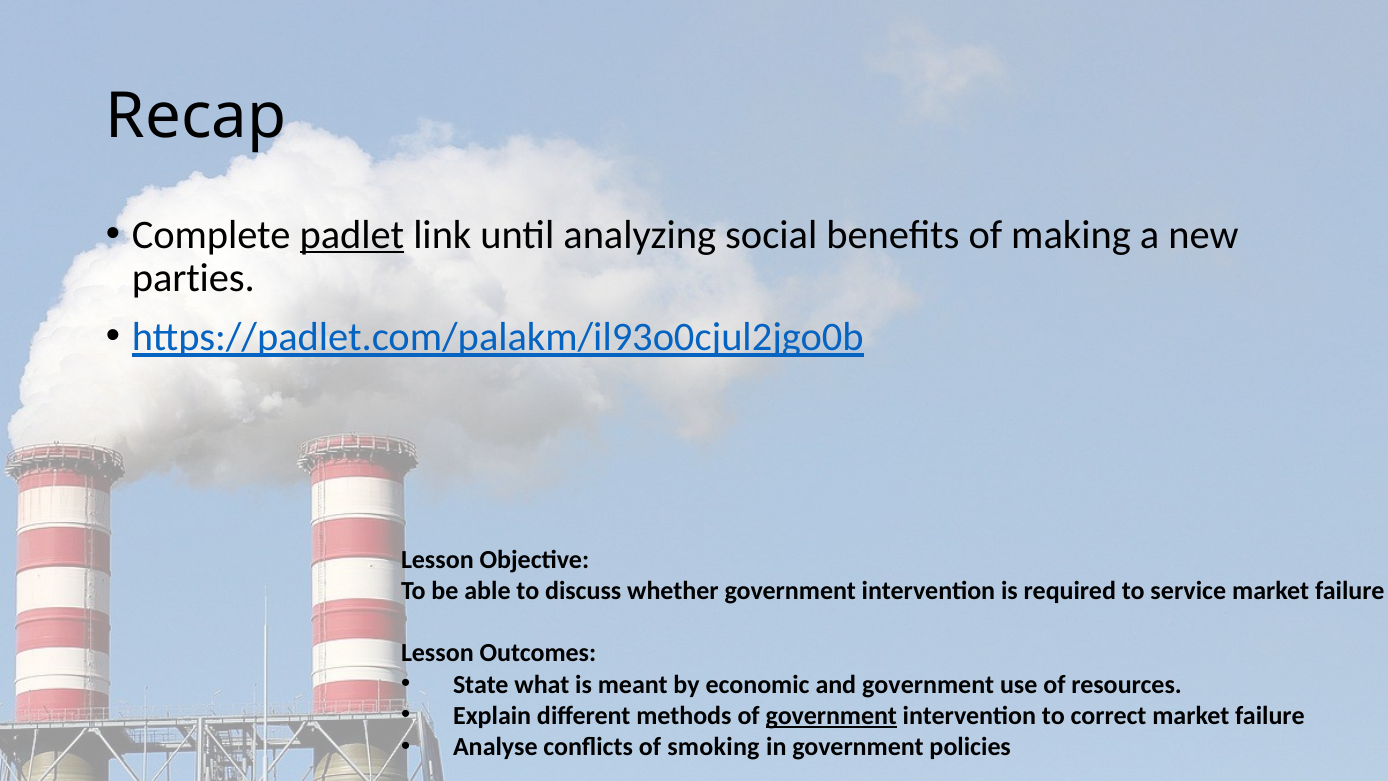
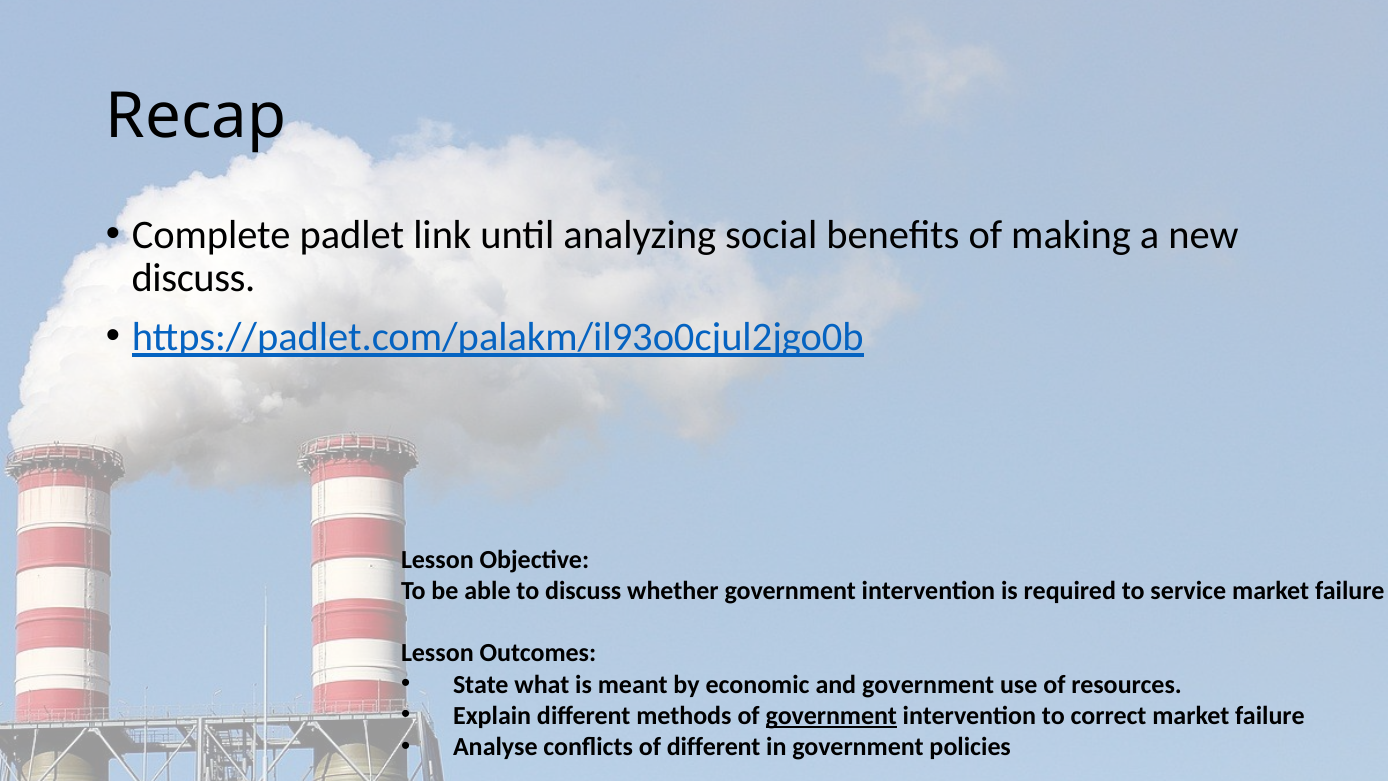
padlet underline: present -> none
parties at (193, 278): parties -> discuss
of smoking: smoking -> different
